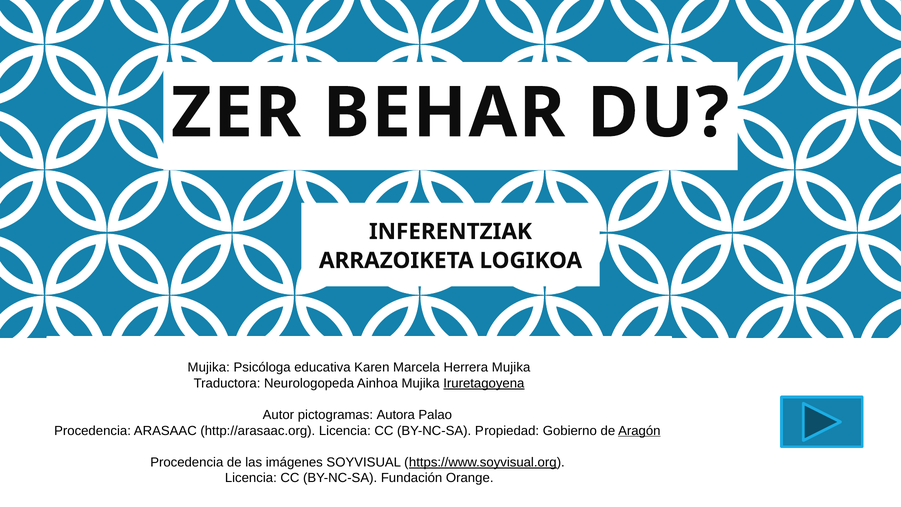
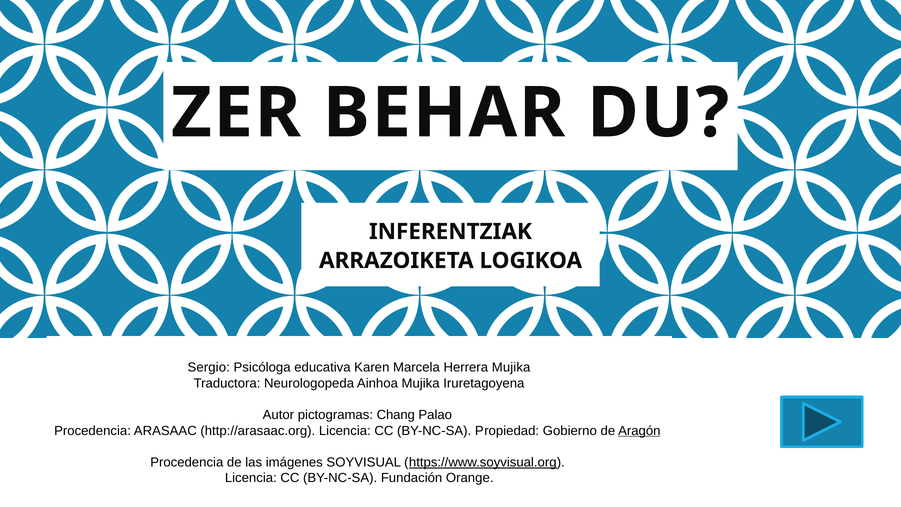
Mujika at (209, 367): Mujika -> Sergio
Iruretagoyena underline: present -> none
Autora: Autora -> Chang
